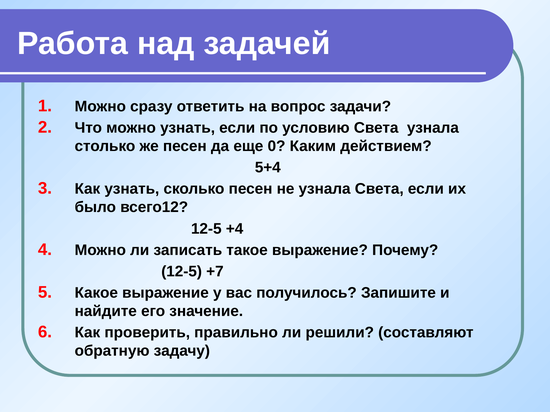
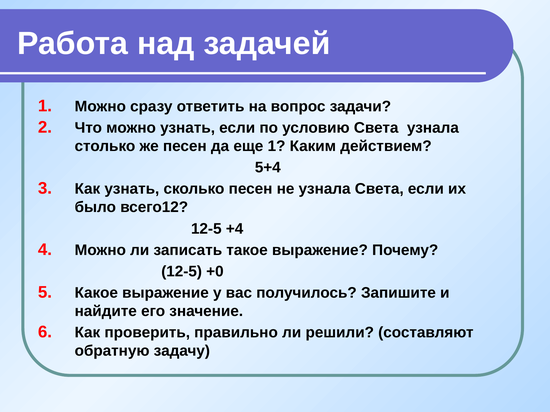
еще 0: 0 -> 1
+7: +7 -> +0
